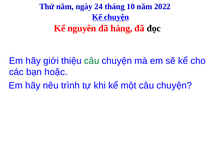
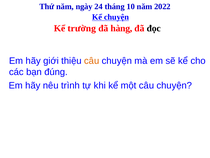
nguyên: nguyên -> trường
câu at (92, 61) colour: green -> orange
hoặc: hoặc -> đúng
